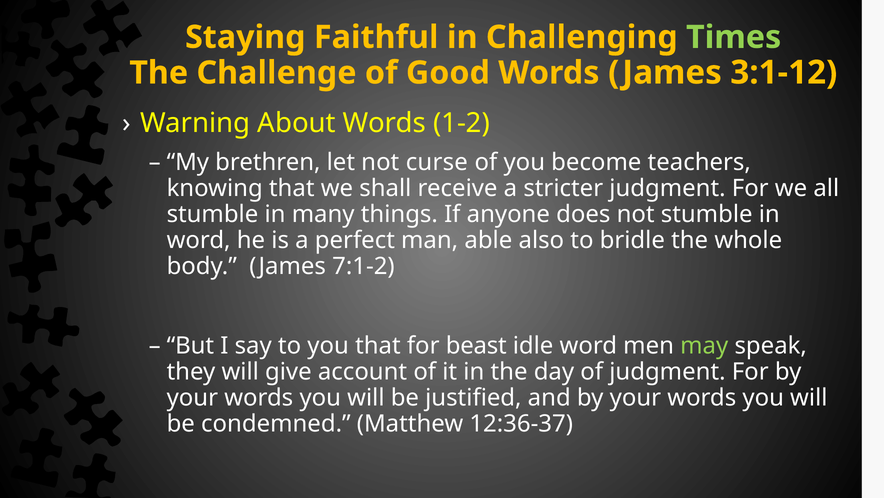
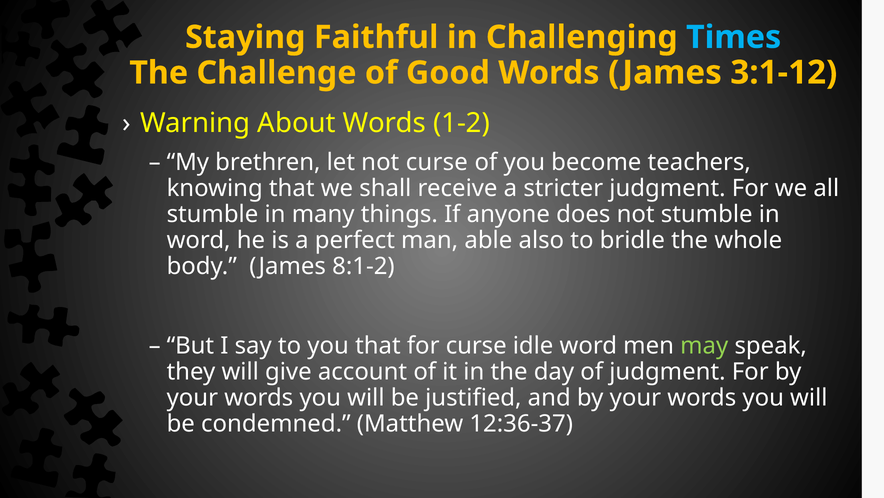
Times colour: light green -> light blue
7:1-2: 7:1-2 -> 8:1-2
for beast: beast -> curse
